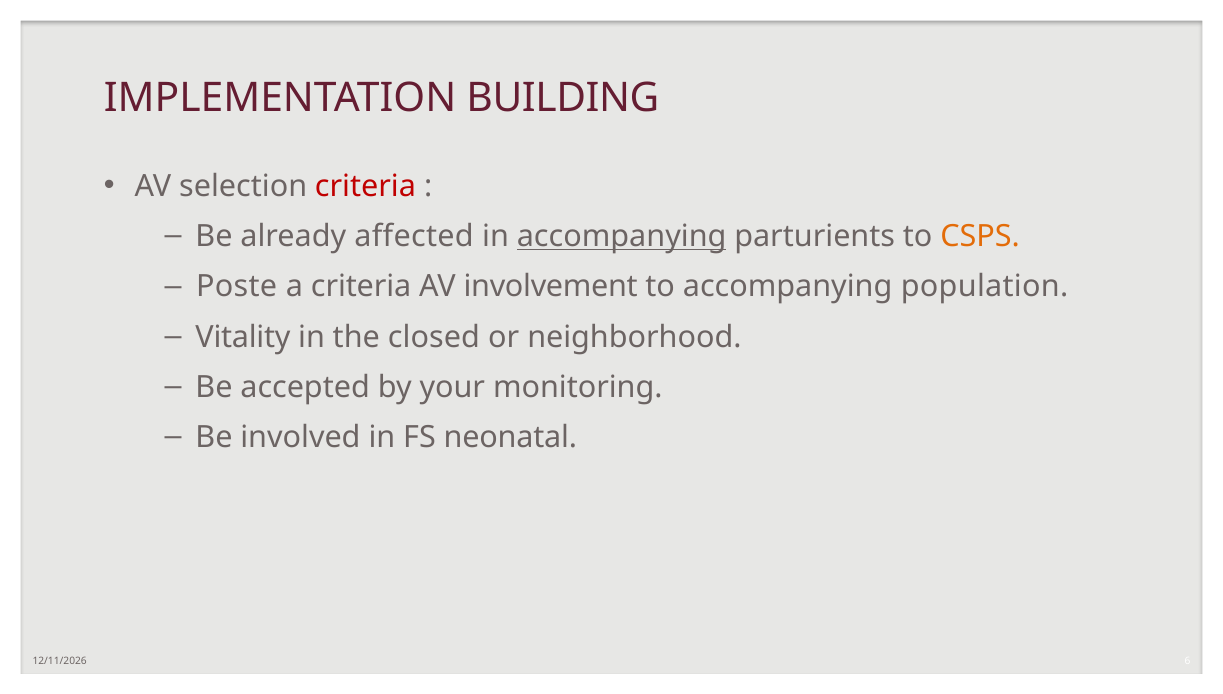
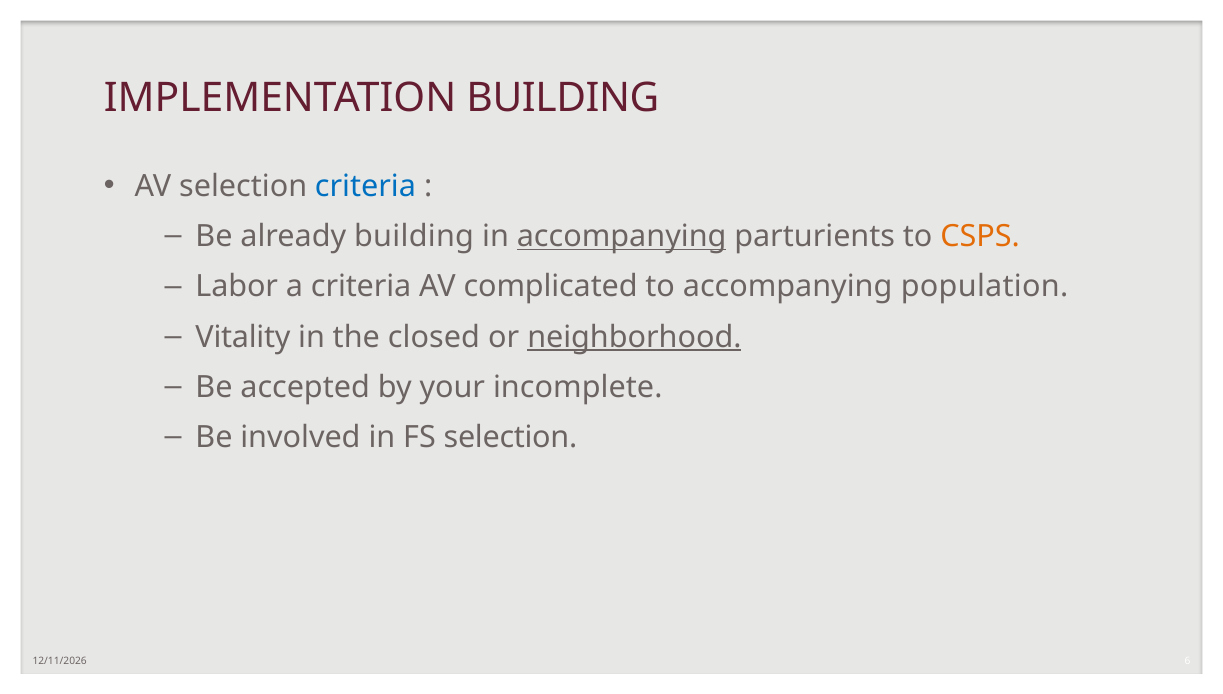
criteria at (365, 186) colour: red -> blue
already affected: affected -> building
Poste: Poste -> Labor
involvement: involvement -> complicated
neighborhood underline: none -> present
monitoring: monitoring -> incomplete
FS neonatal: neonatal -> selection
